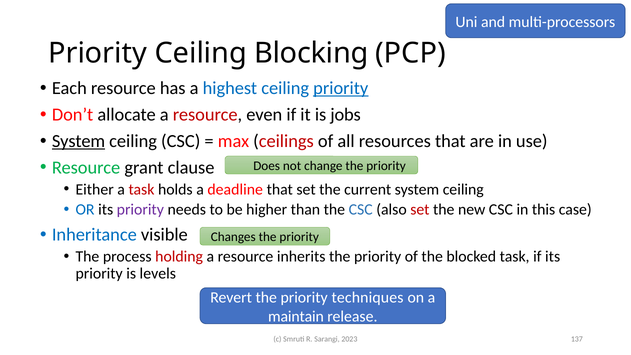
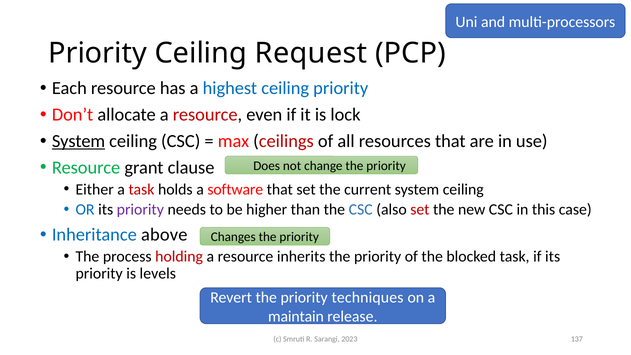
Blocking: Blocking -> Request
priority at (341, 88) underline: present -> none
jobs: jobs -> lock
deadline: deadline -> software
visible: visible -> above
